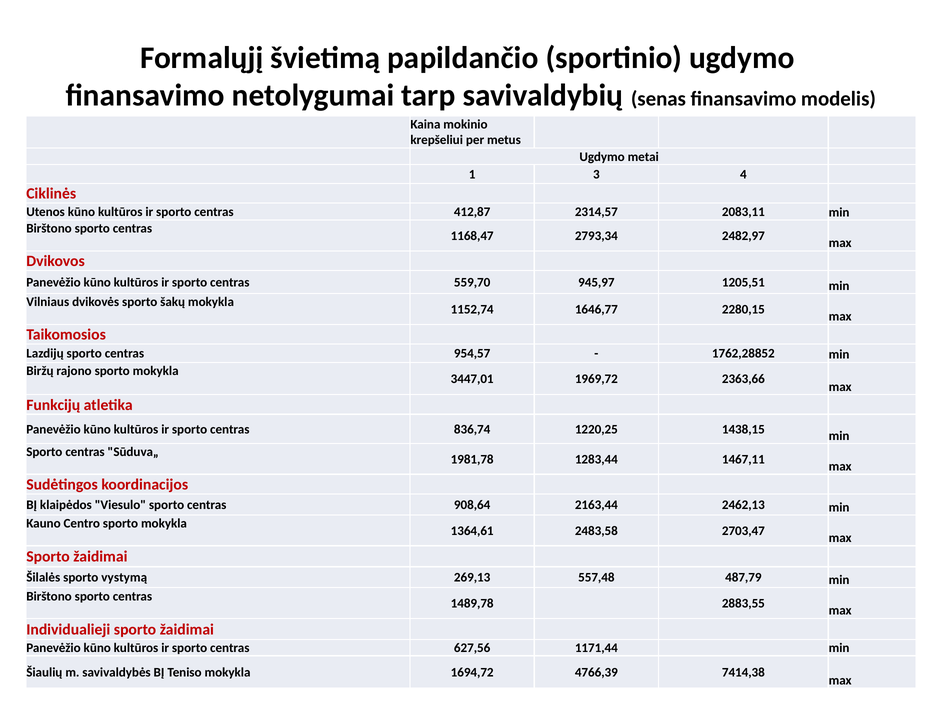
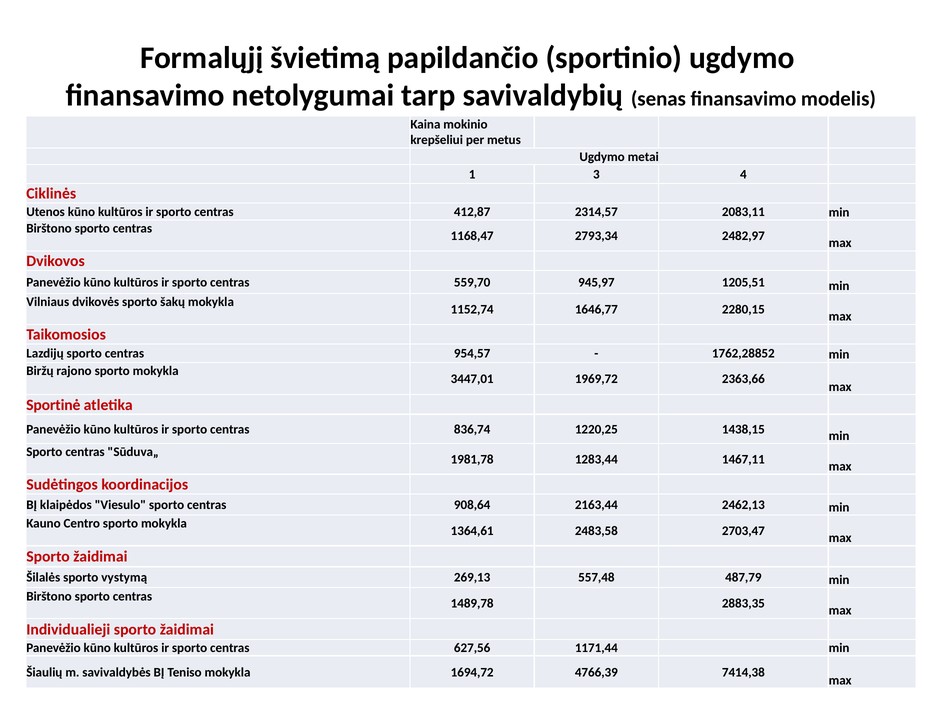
Funkcijų: Funkcijų -> Sportinė
2883,55: 2883,55 -> 2883,35
